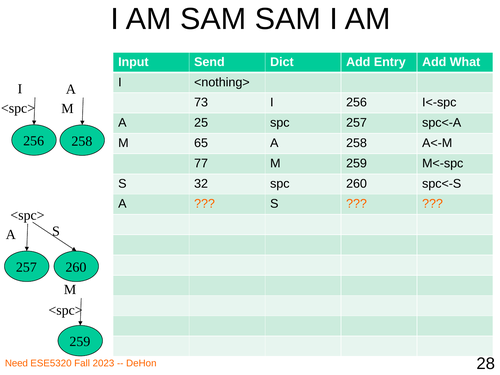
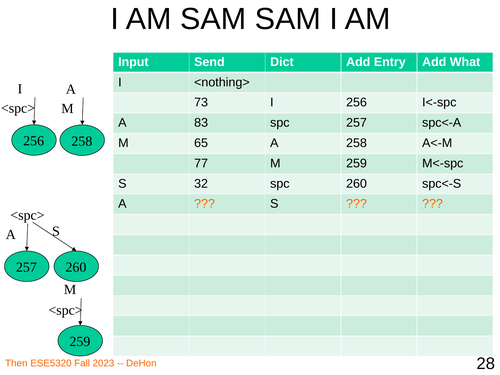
25: 25 -> 83
Need: Need -> Then
